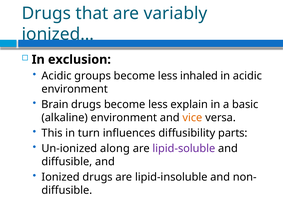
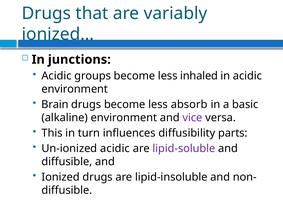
exclusion: exclusion -> junctions
explain: explain -> absorb
vice colour: orange -> purple
Un-ionized along: along -> acidic
